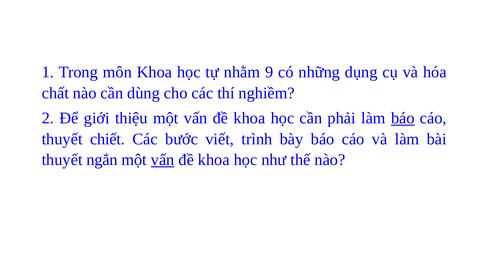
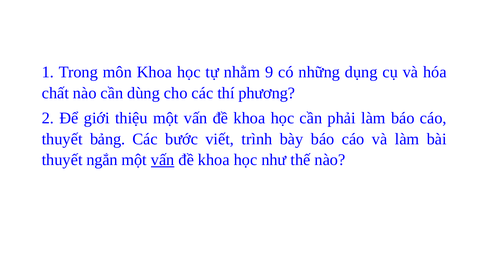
nghiềm: nghiềm -> phương
báo at (403, 118) underline: present -> none
chiết: chiết -> bảng
